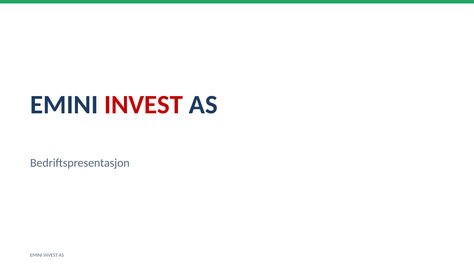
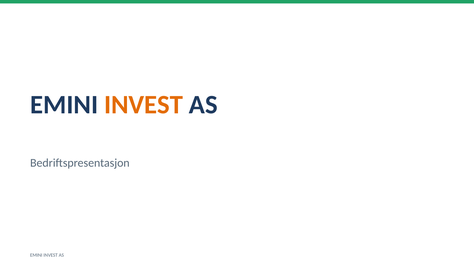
INVEST at (144, 105) colour: red -> orange
